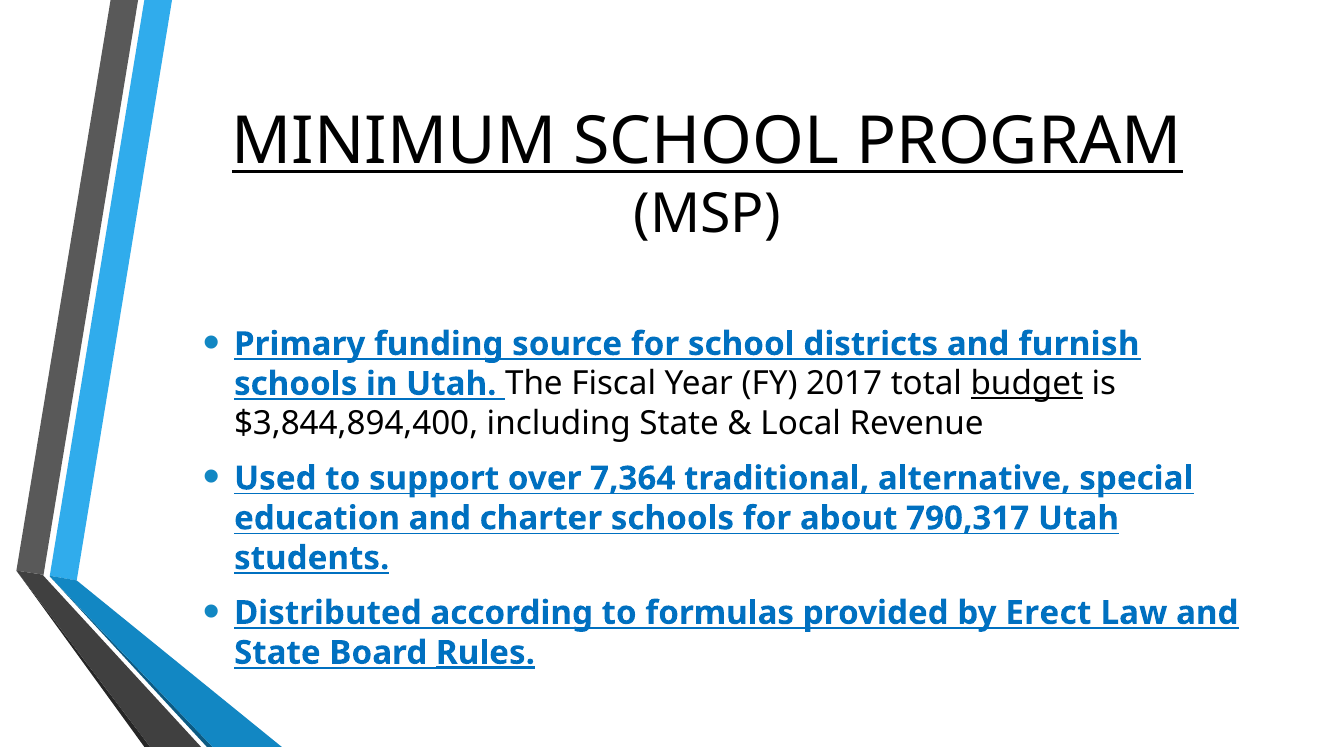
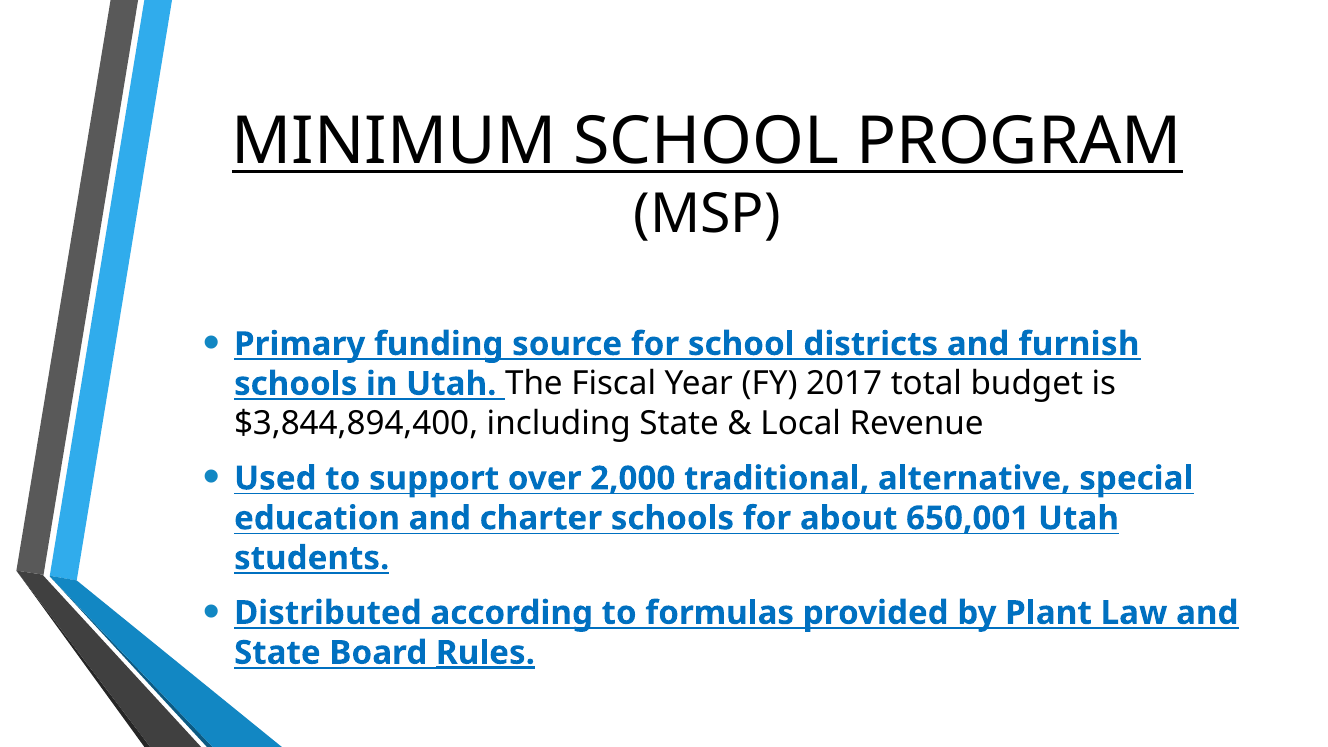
budget underline: present -> none
7,364: 7,364 -> 2,000
790,317: 790,317 -> 650,001
Erect: Erect -> Plant
